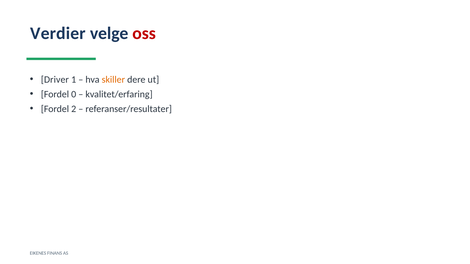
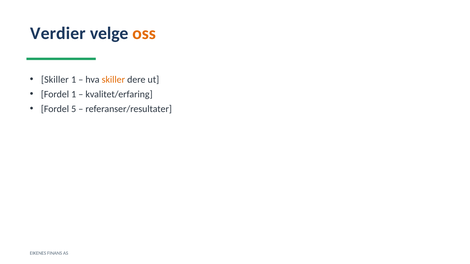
oss colour: red -> orange
Driver at (55, 80): Driver -> Skiller
Fordel 0: 0 -> 1
2: 2 -> 5
